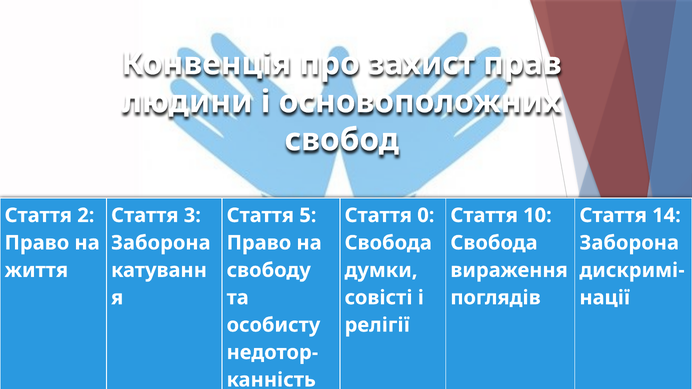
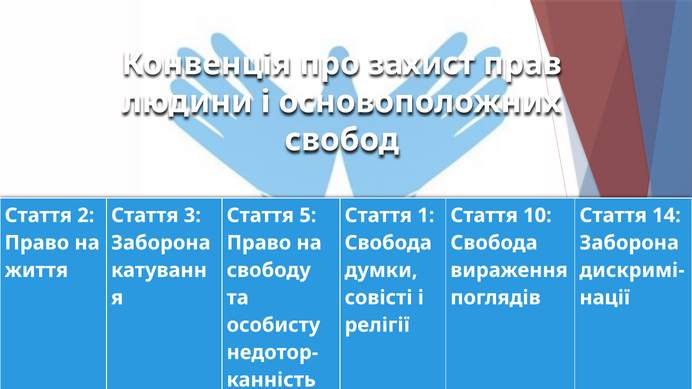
0: 0 -> 1
